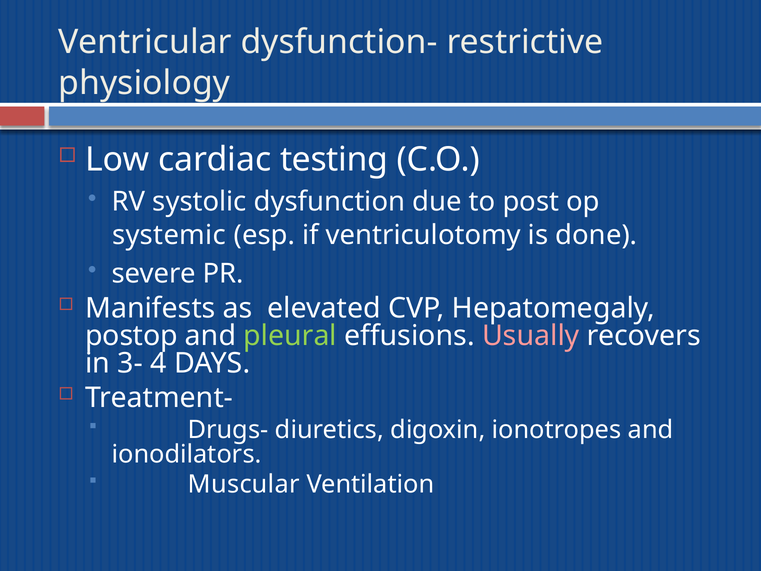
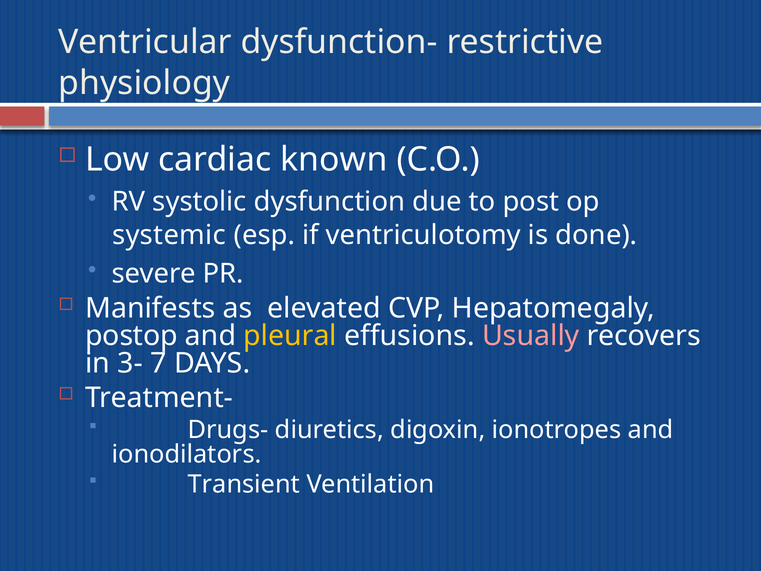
testing: testing -> known
pleural colour: light green -> yellow
4: 4 -> 7
Muscular: Muscular -> Transient
